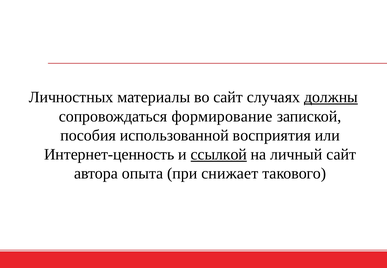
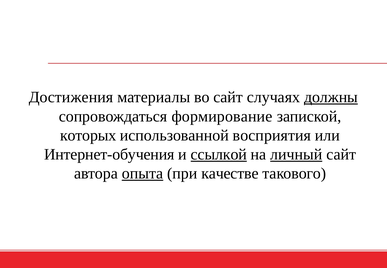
Личностных: Личностных -> Достижения
пособия: пособия -> которых
Интернет-ценность: Интернет-ценность -> Интернет-обучения
личный underline: none -> present
опыта underline: none -> present
снижает: снижает -> качестве
